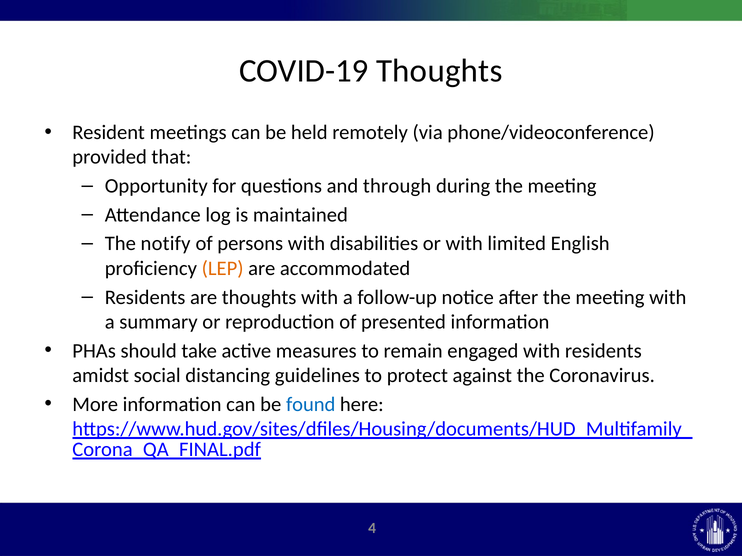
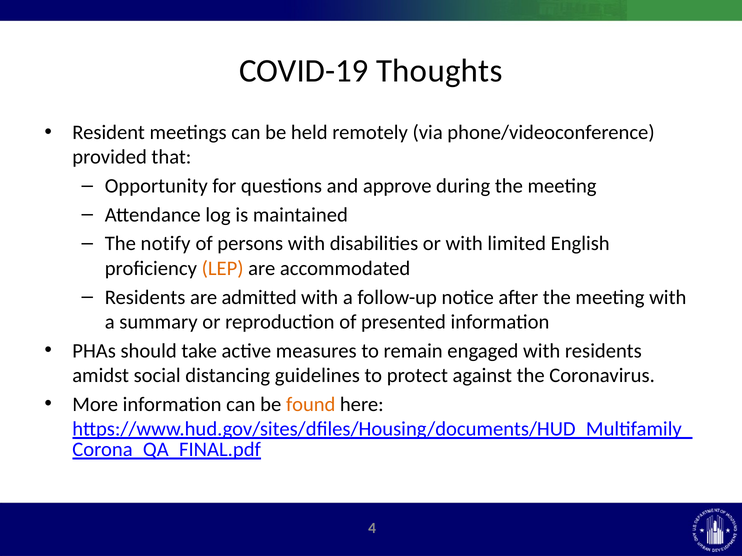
through: through -> approve
are thoughts: thoughts -> admitted
found colour: blue -> orange
